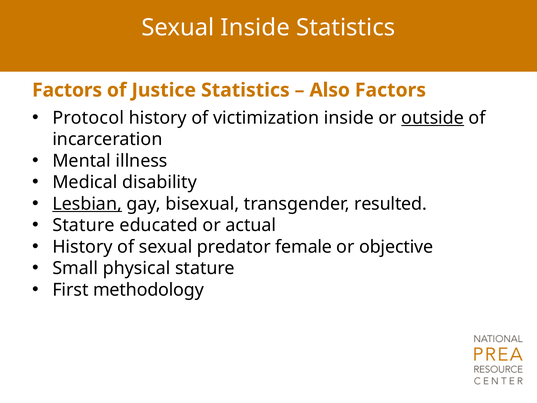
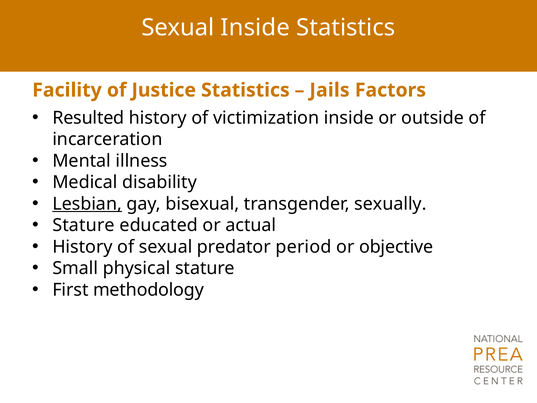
Factors at (67, 90): Factors -> Facility
Also: Also -> Jails
Protocol: Protocol -> Resulted
outside underline: present -> none
resulted: resulted -> sexually
female: female -> period
